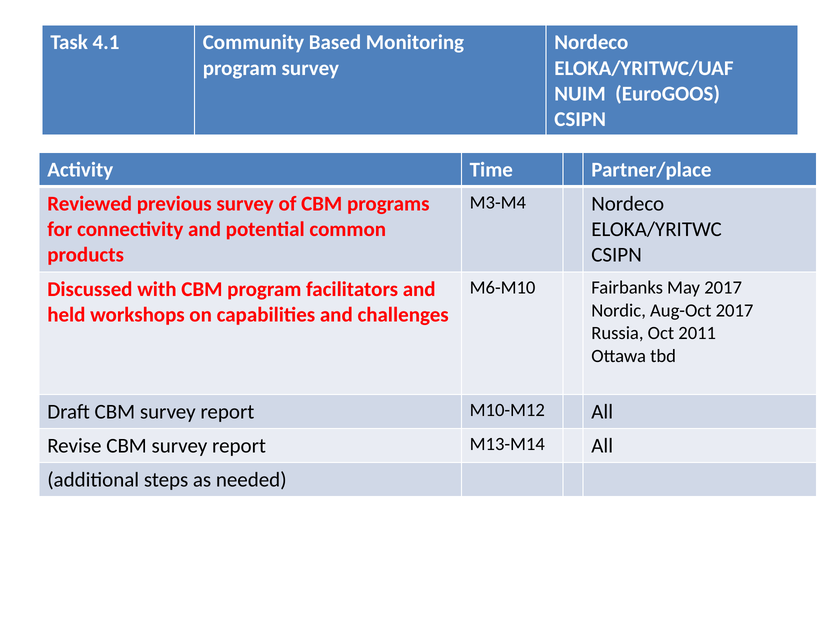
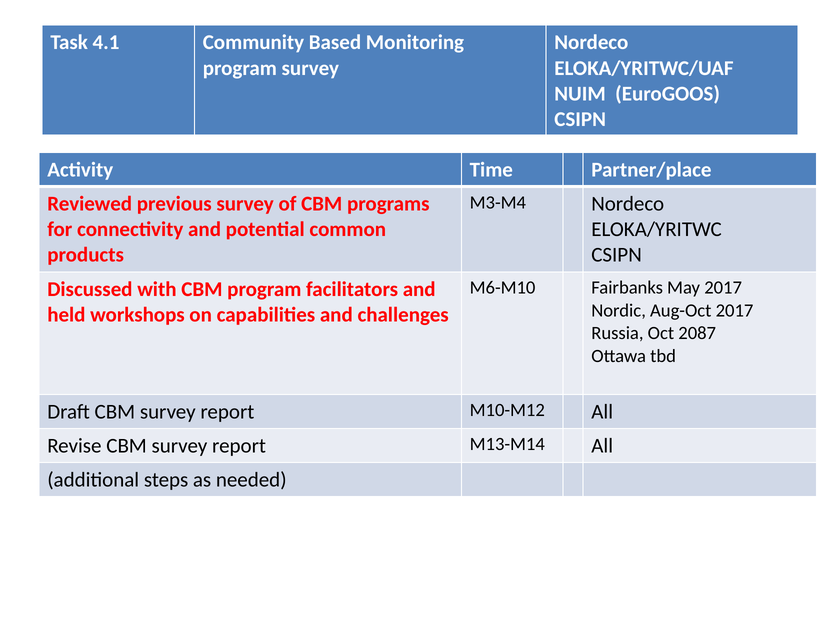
2011: 2011 -> 2087
